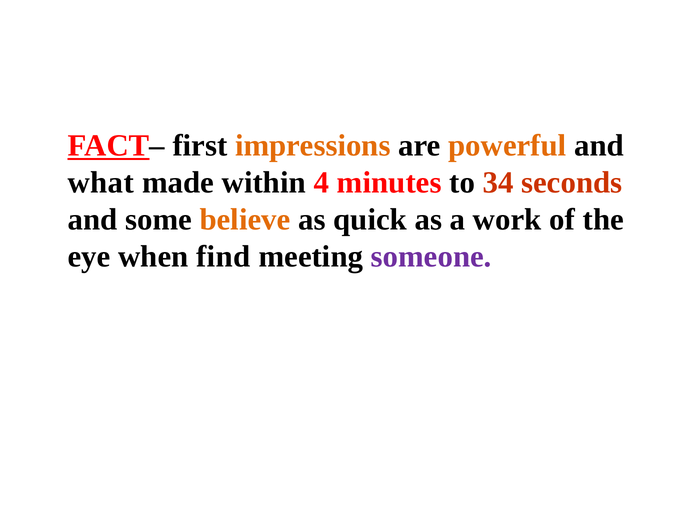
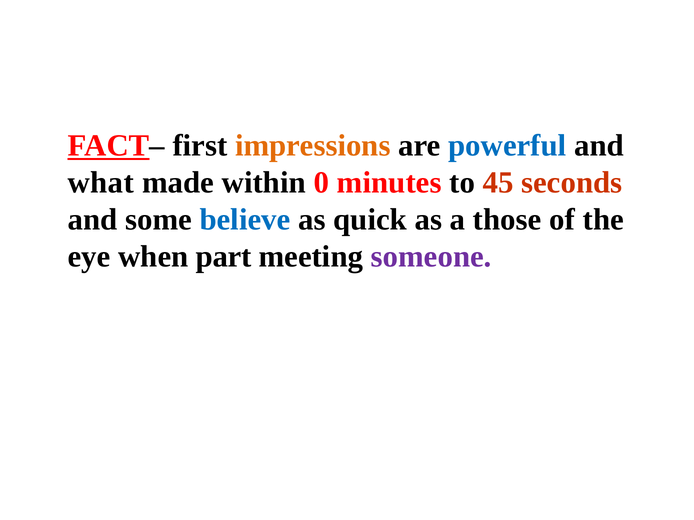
powerful colour: orange -> blue
4: 4 -> 0
34: 34 -> 45
believe colour: orange -> blue
work: work -> those
find: find -> part
